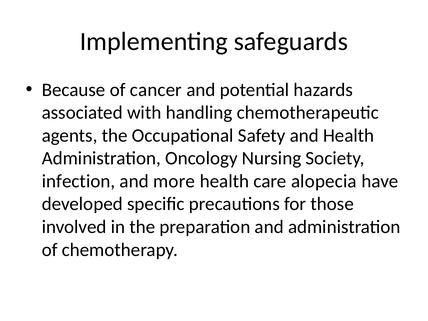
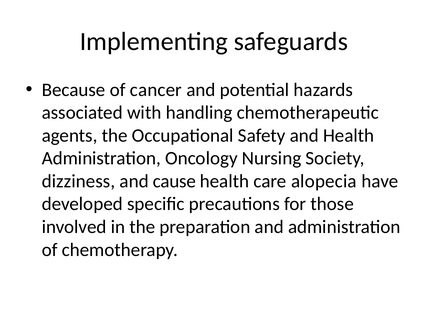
infection: infection -> dizziness
more: more -> cause
